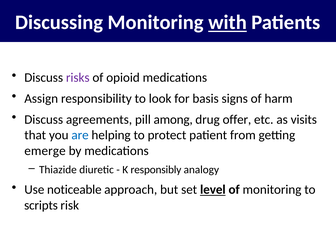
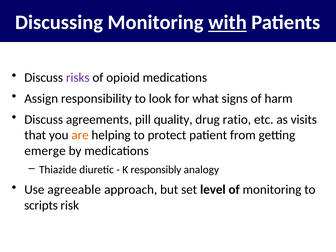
basis: basis -> what
among: among -> quality
offer: offer -> ratio
are colour: blue -> orange
noticeable: noticeable -> agreeable
level underline: present -> none
